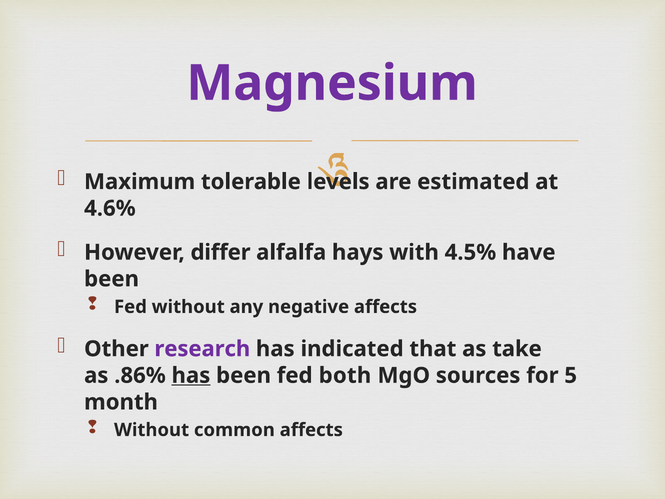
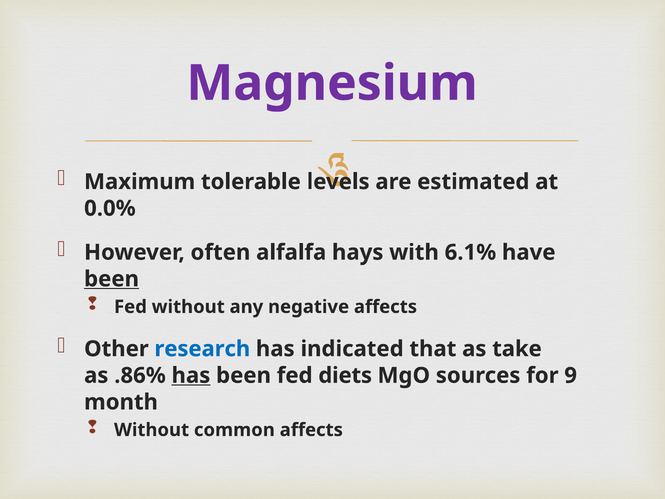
4.6%: 4.6% -> 0.0%
differ: differ -> often
4.5%: 4.5% -> 6.1%
been at (112, 279) underline: none -> present
research colour: purple -> blue
both: both -> diets
5: 5 -> 9
